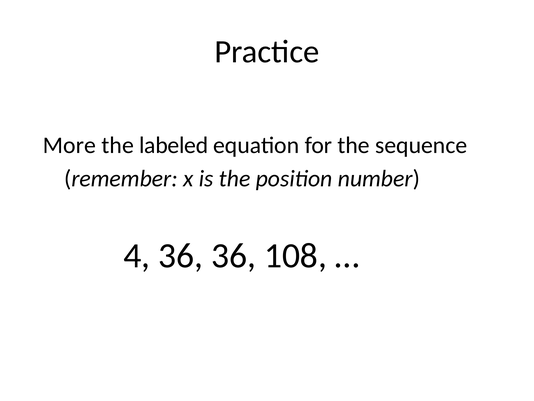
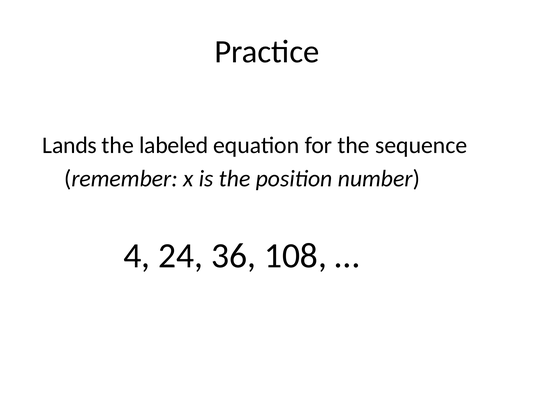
More: More -> Lands
4 36: 36 -> 24
